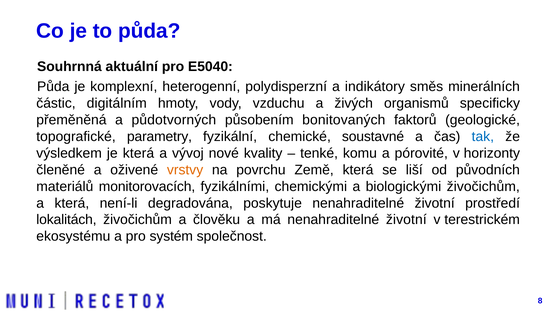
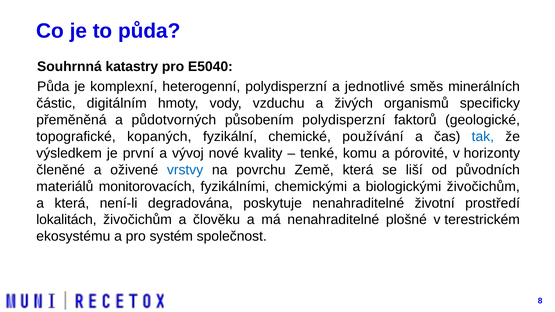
aktuální: aktuální -> katastry
indikátory: indikátory -> jednotlivé
působením bonitovaných: bonitovaných -> polydisperzní
parametry: parametry -> kopaných
soustavné: soustavné -> používání
je která: která -> první
vrstvy colour: orange -> blue
má nenahraditelné životní: životní -> plošné
